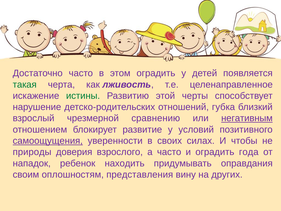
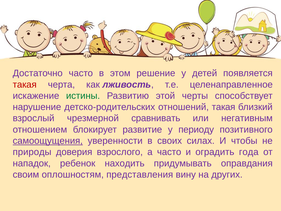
этом оградить: оградить -> решение
такая at (25, 84) colour: green -> red
отношений губка: губка -> такая
сравнению: сравнению -> сравнивать
негативным underline: present -> none
условий: условий -> периоду
